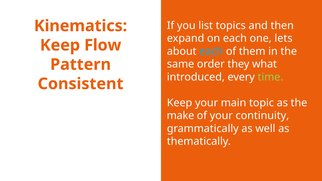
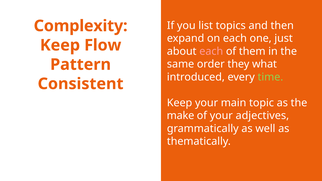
Kinematics: Kinematics -> Complexity
lets: lets -> just
each at (211, 51) colour: light blue -> pink
continuity: continuity -> adjectives
